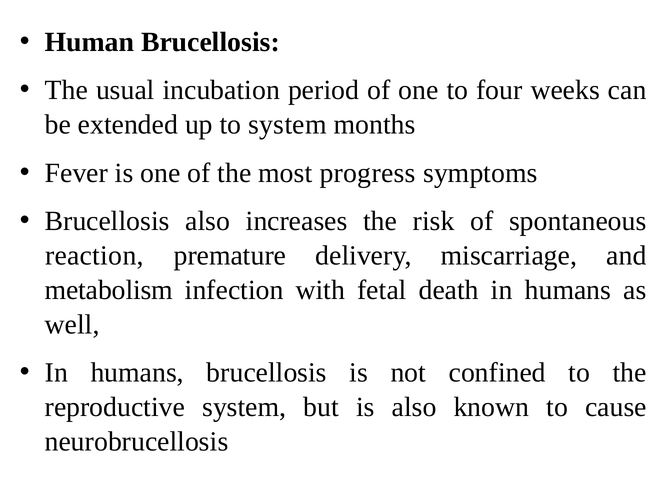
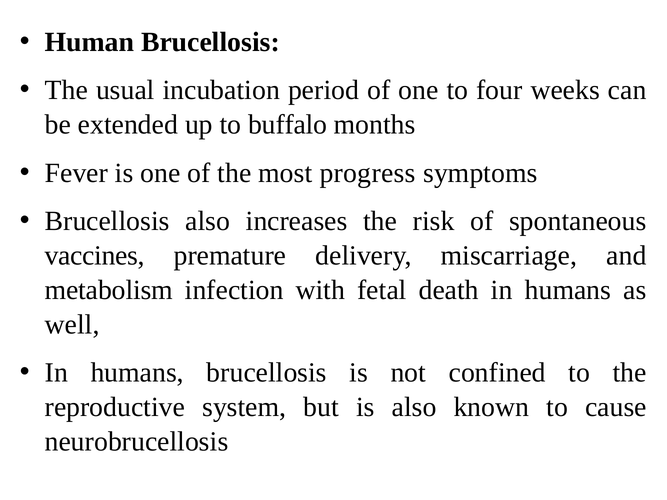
to system: system -> buffalo
reaction: reaction -> vaccines
